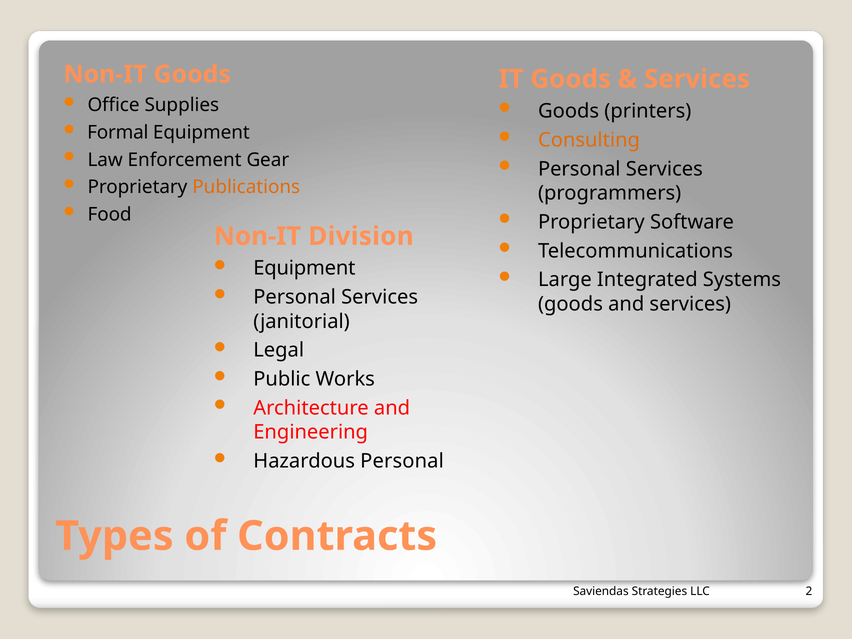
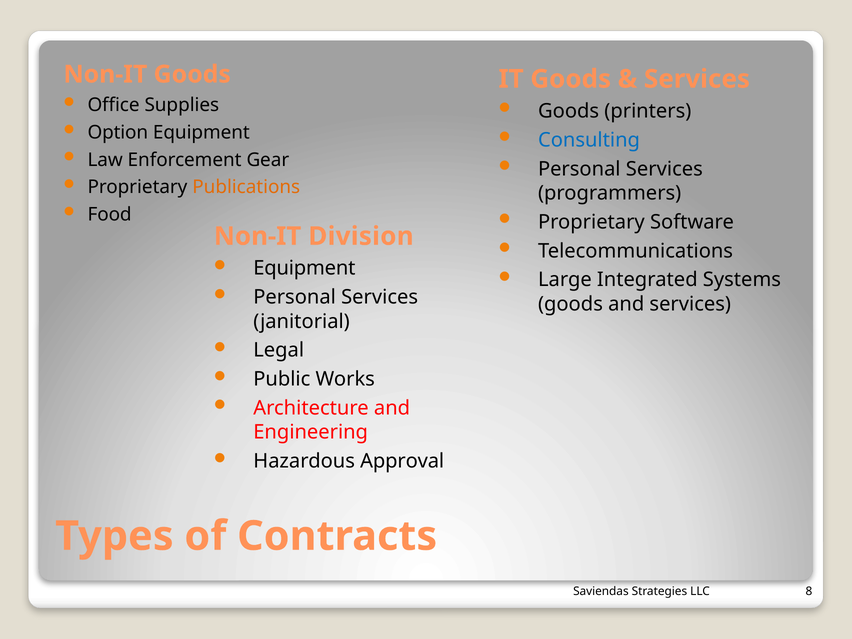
Formal: Formal -> Option
Consulting colour: orange -> blue
Hazardous Personal: Personal -> Approval
2: 2 -> 8
